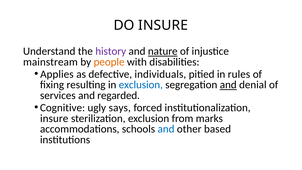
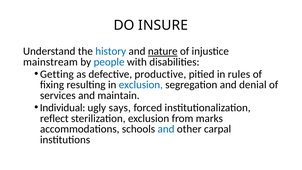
history colour: purple -> blue
people colour: orange -> blue
Applies: Applies -> Getting
individuals: individuals -> productive
and at (228, 85) underline: present -> none
regarded: regarded -> maintain
Cognitive: Cognitive -> Individual
insure at (54, 118): insure -> reflect
based: based -> carpal
